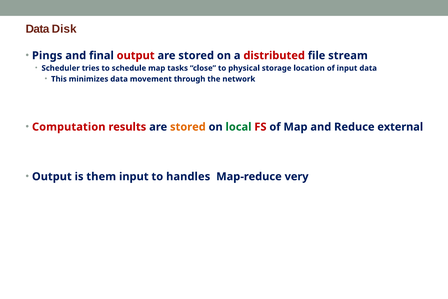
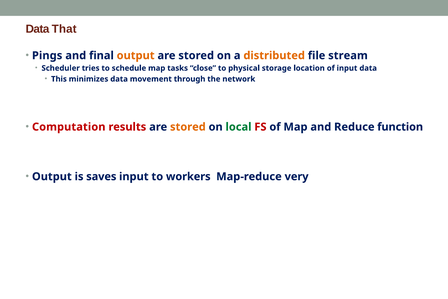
Disk: Disk -> That
output at (136, 55) colour: red -> orange
distributed colour: red -> orange
external: external -> function
them: them -> saves
handles: handles -> workers
